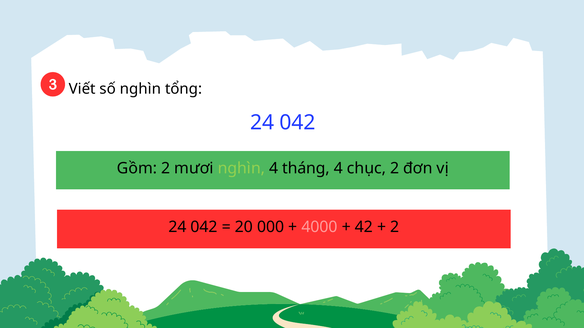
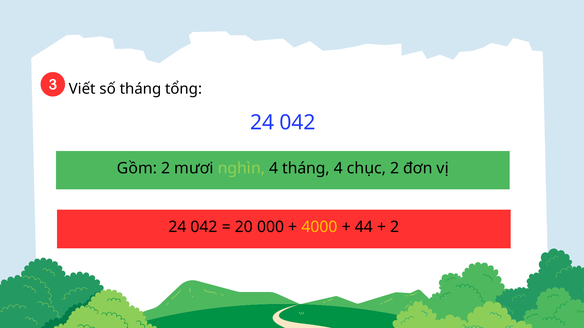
số nghìn: nghìn -> tháng
4000 colour: pink -> yellow
42: 42 -> 44
